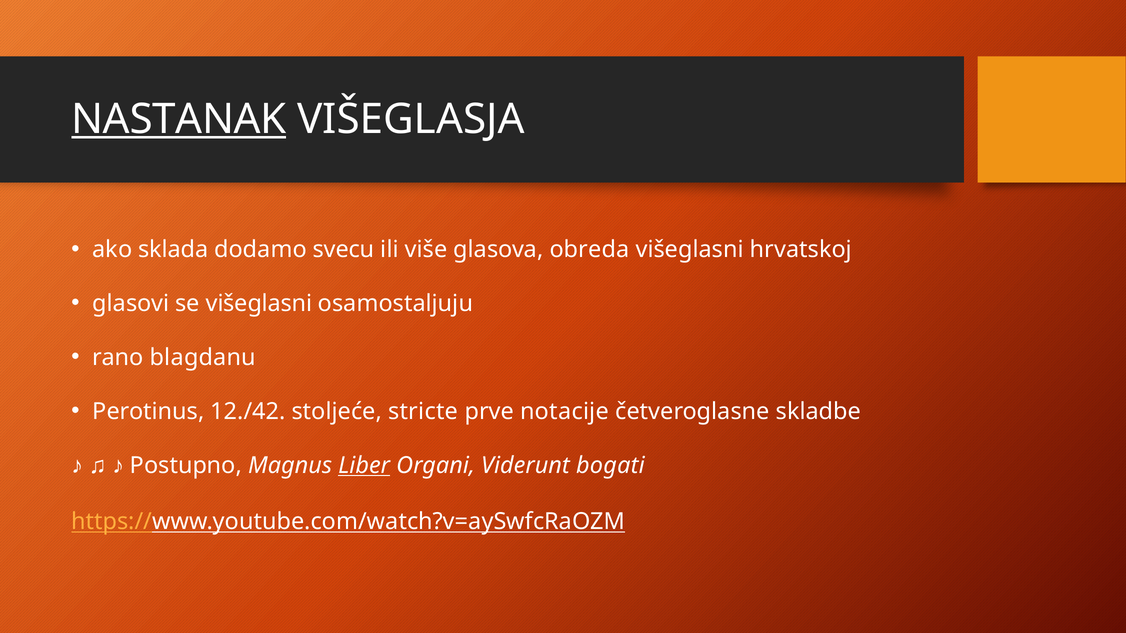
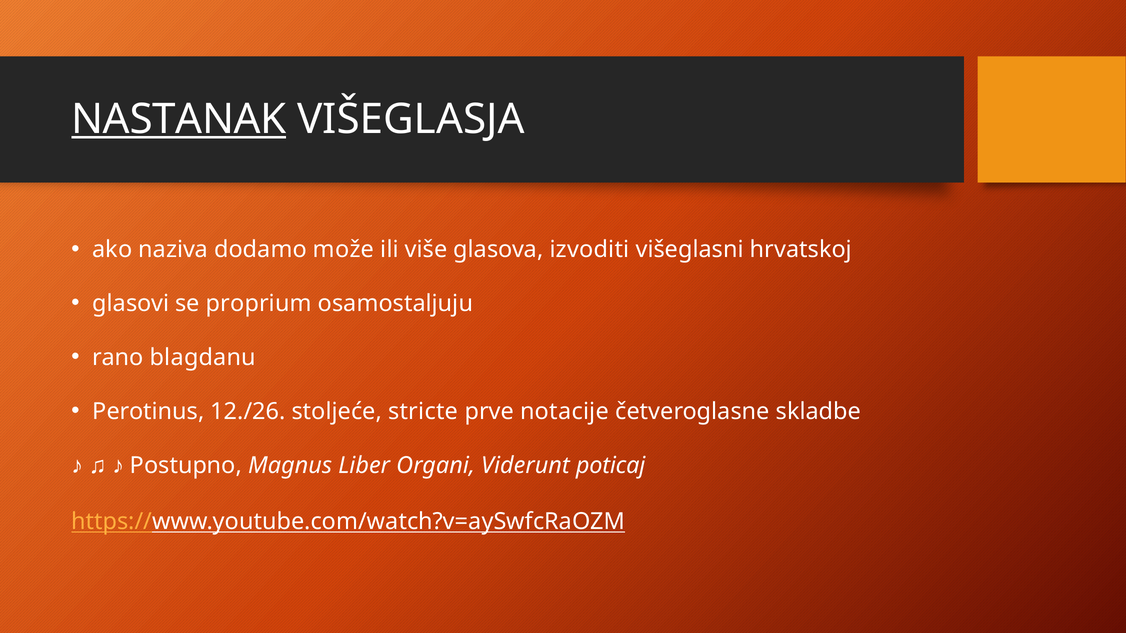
sklada: sklada -> naziva
svecu: svecu -> može
obreda: obreda -> izvoditi
se višeglasni: višeglasni -> proprium
12./42: 12./42 -> 12./26
Liber underline: present -> none
bogati: bogati -> poticaj
